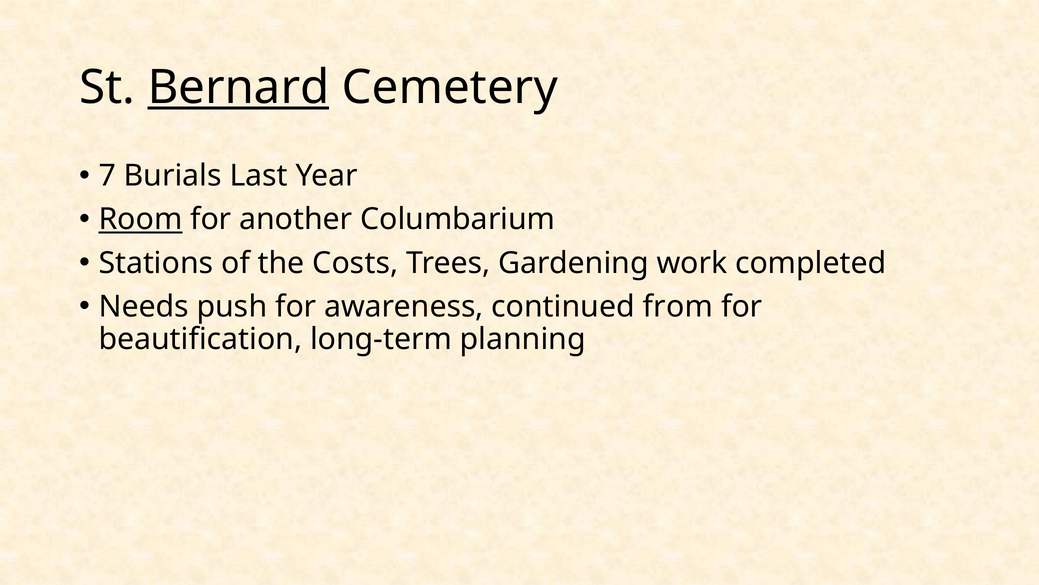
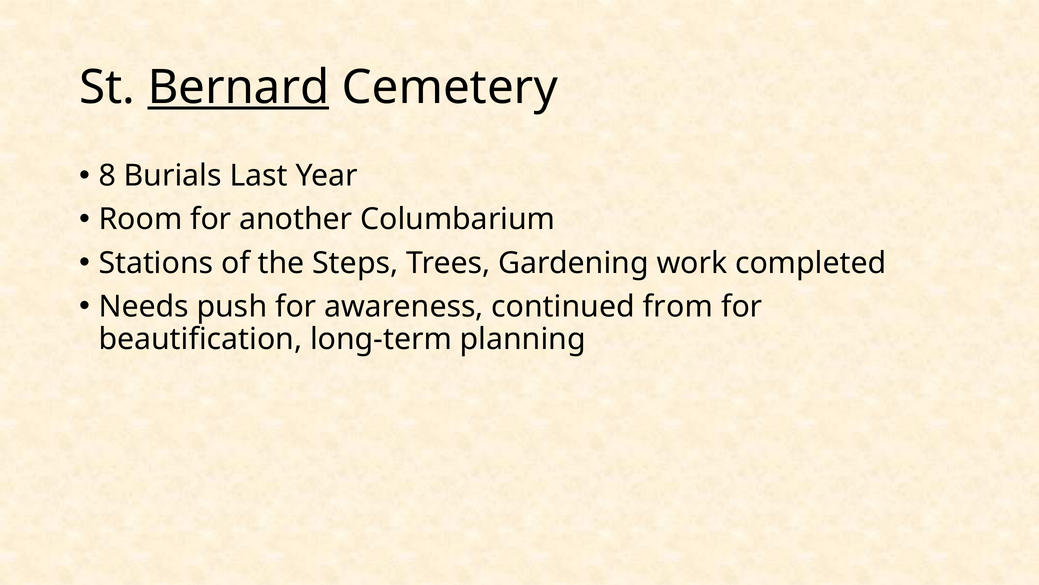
7: 7 -> 8
Room underline: present -> none
Costs: Costs -> Steps
